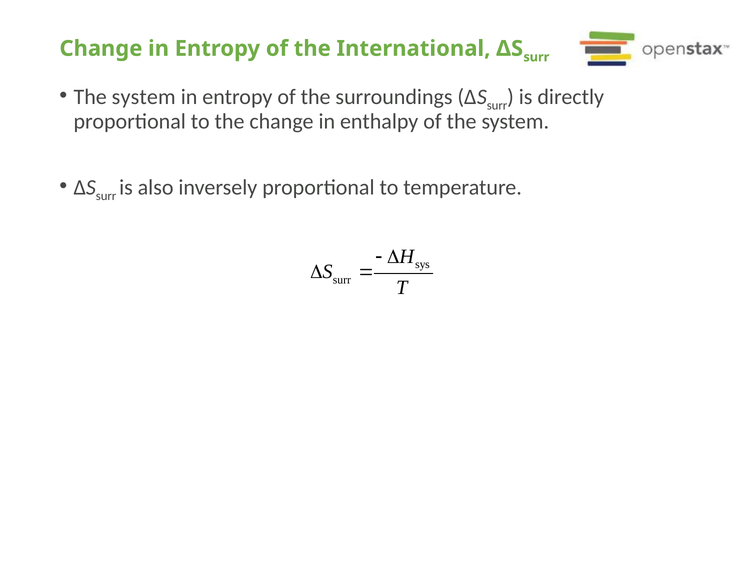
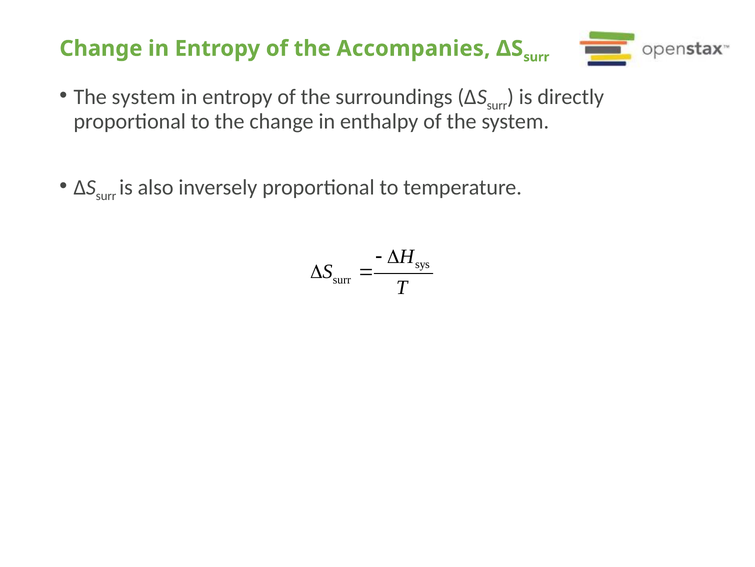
International: International -> Accompanies
